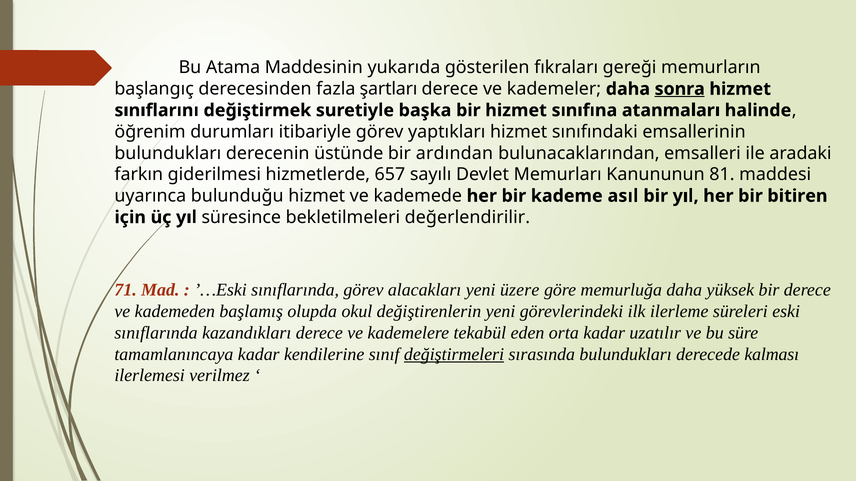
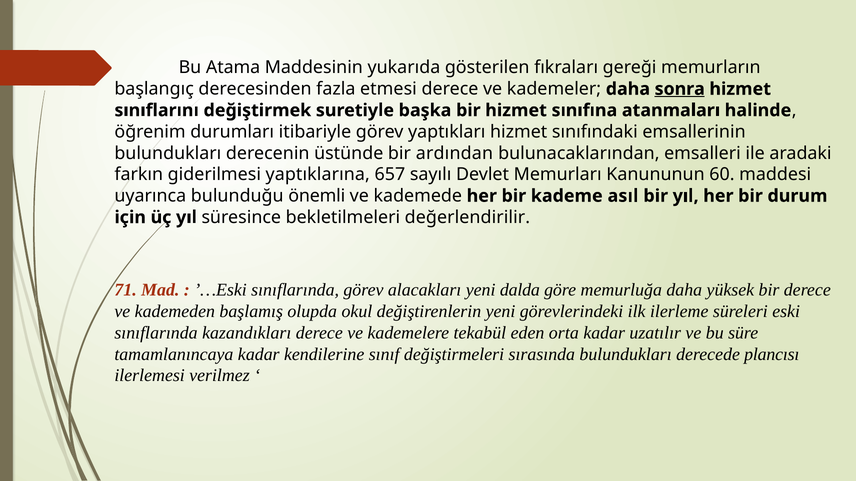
şartları: şartları -> etmesi
hizmetlerde: hizmetlerde -> yaptıklarına
81: 81 -> 60
bulunduğu hizmet: hizmet -> önemli
bitiren: bitiren -> durum
üzere: üzere -> dalda
değiştirmeleri underline: present -> none
kalması: kalması -> plancısı
